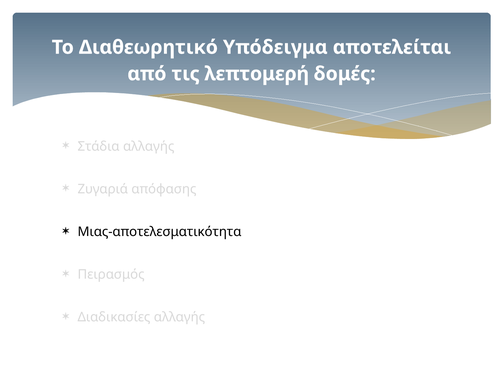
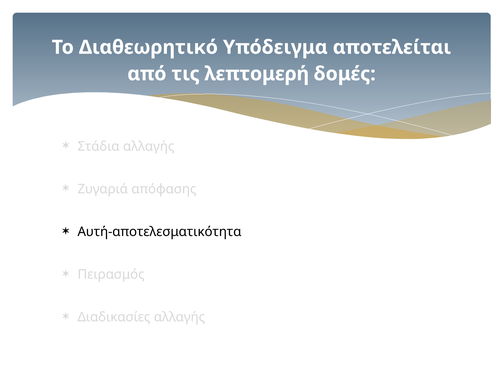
Μιας-αποτελεσματικότητα: Μιας-αποτελεσματικότητα -> Αυτή-αποτελεσματικότητα
